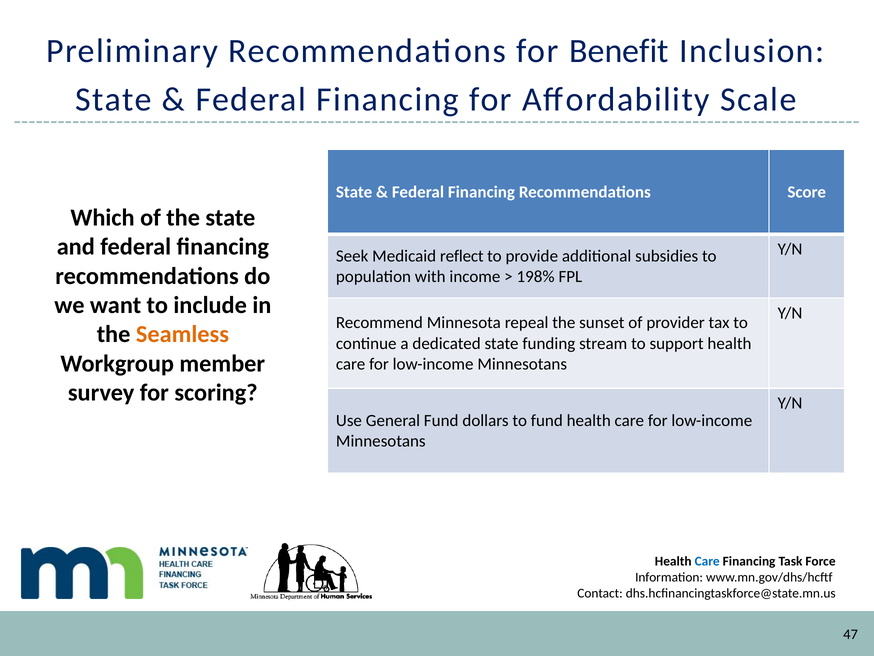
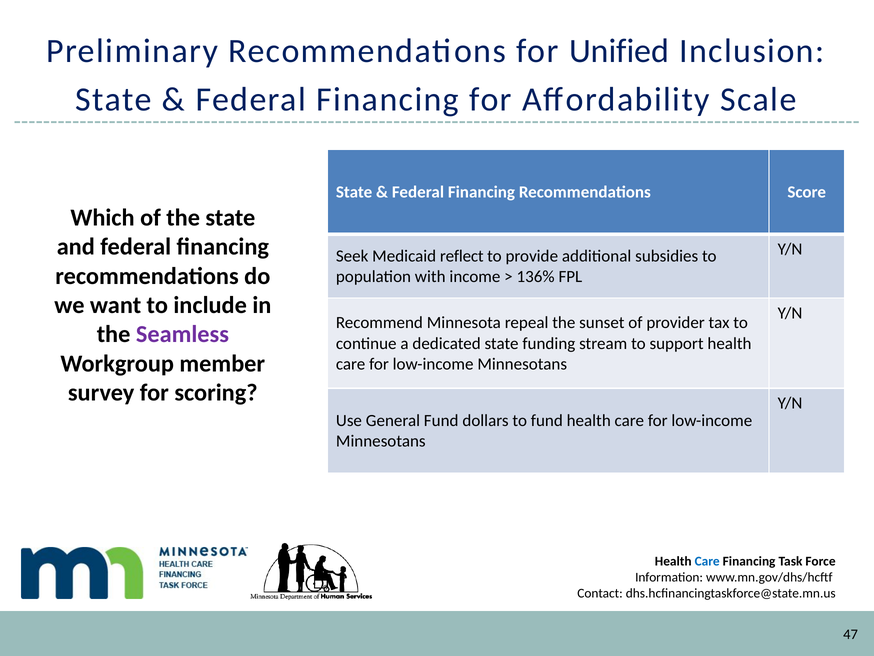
Benefit: Benefit -> Unified
198%: 198% -> 136%
Seamless colour: orange -> purple
